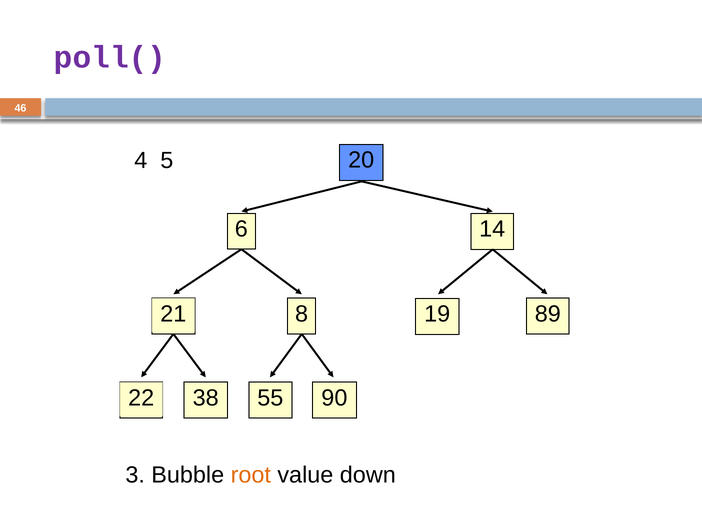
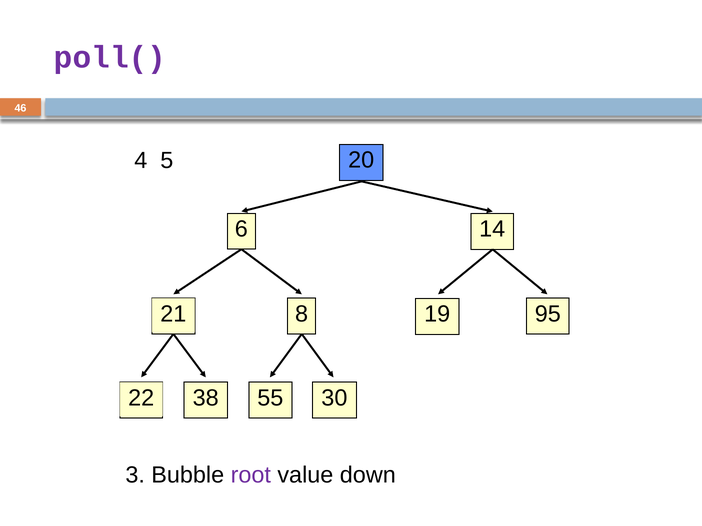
89: 89 -> 95
90: 90 -> 30
root colour: orange -> purple
